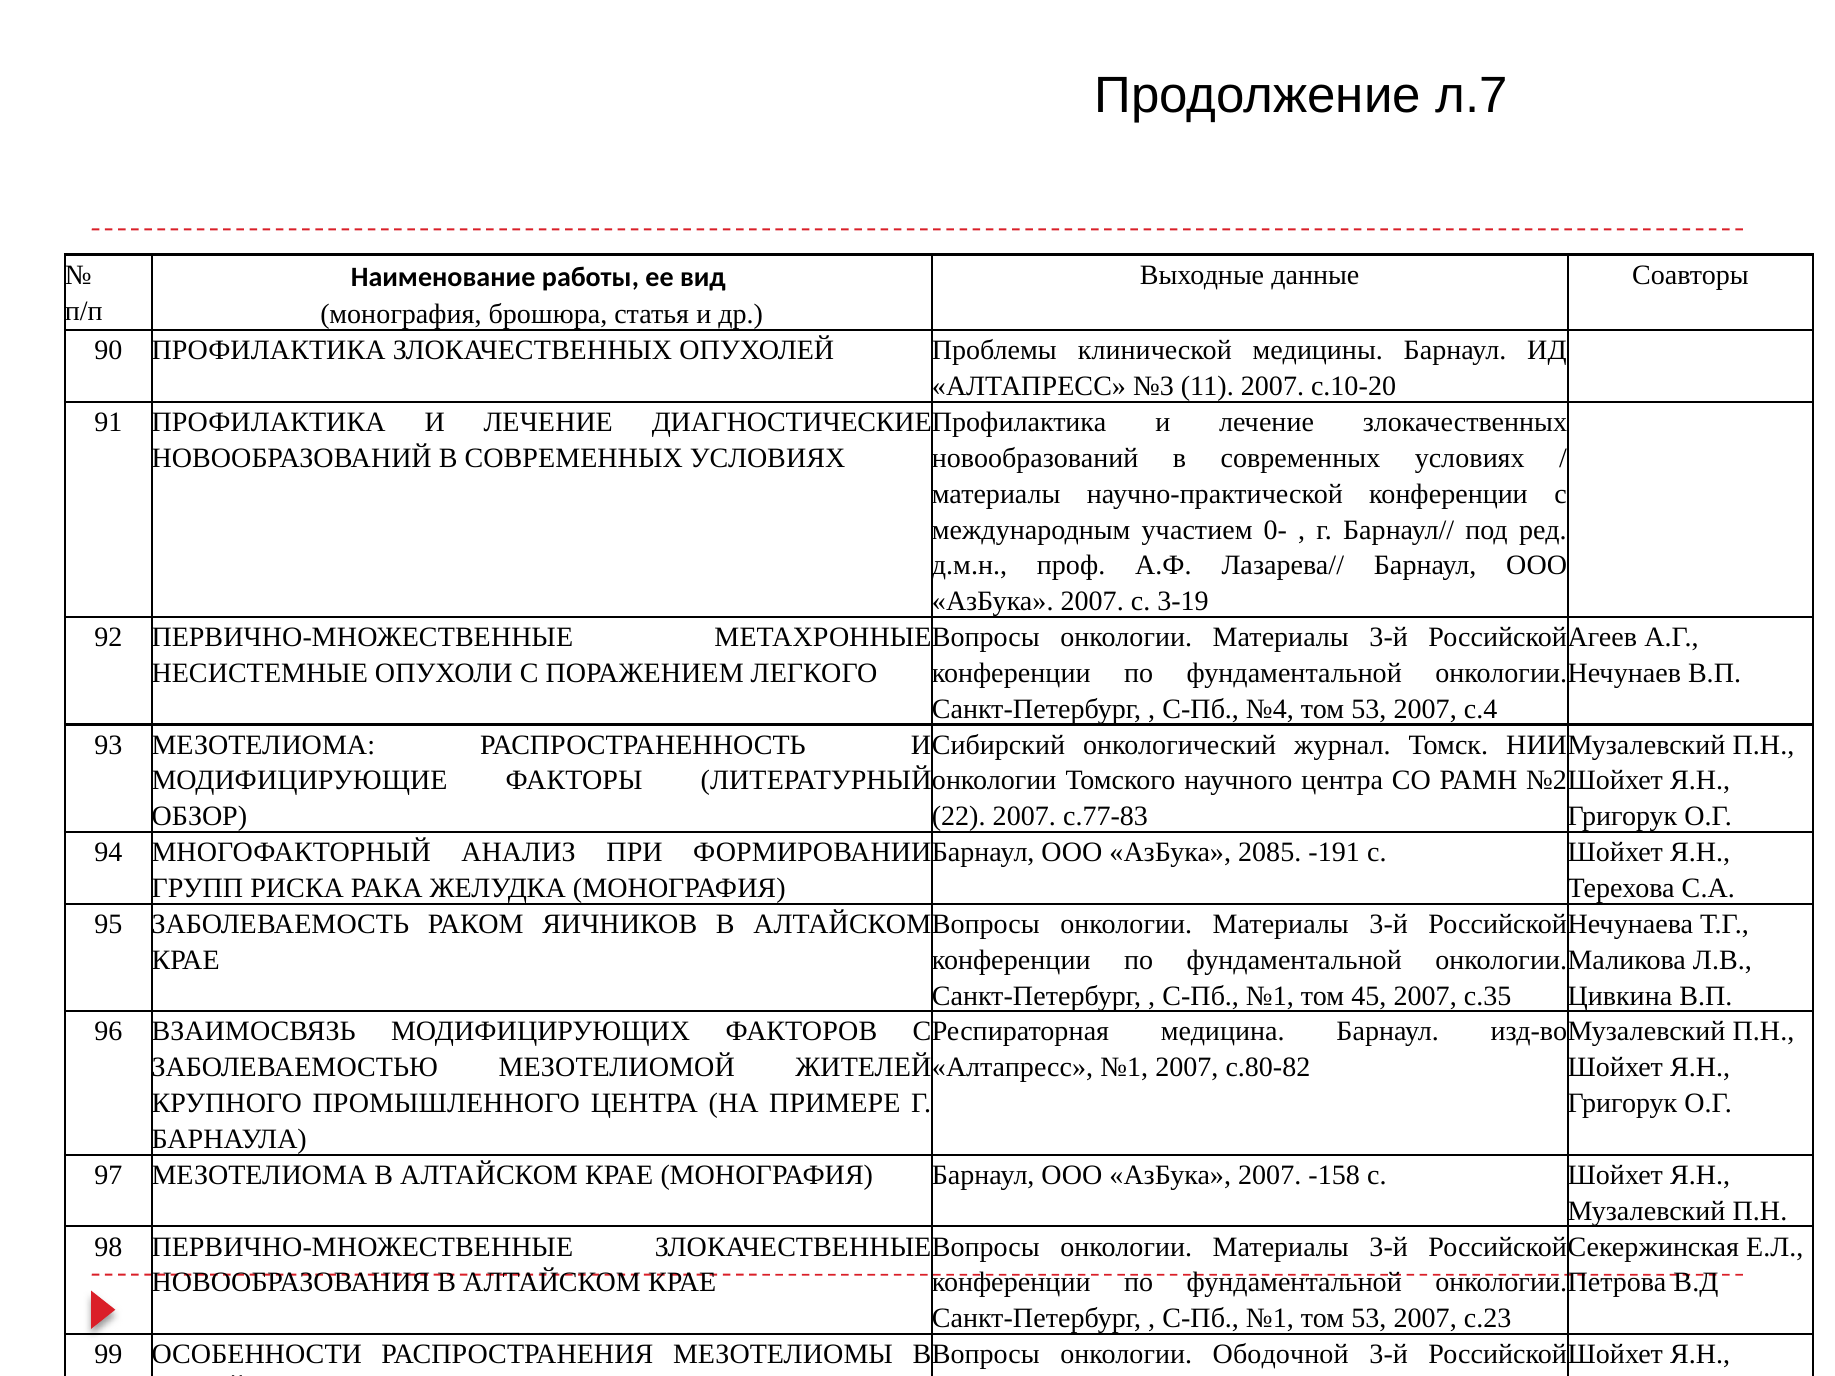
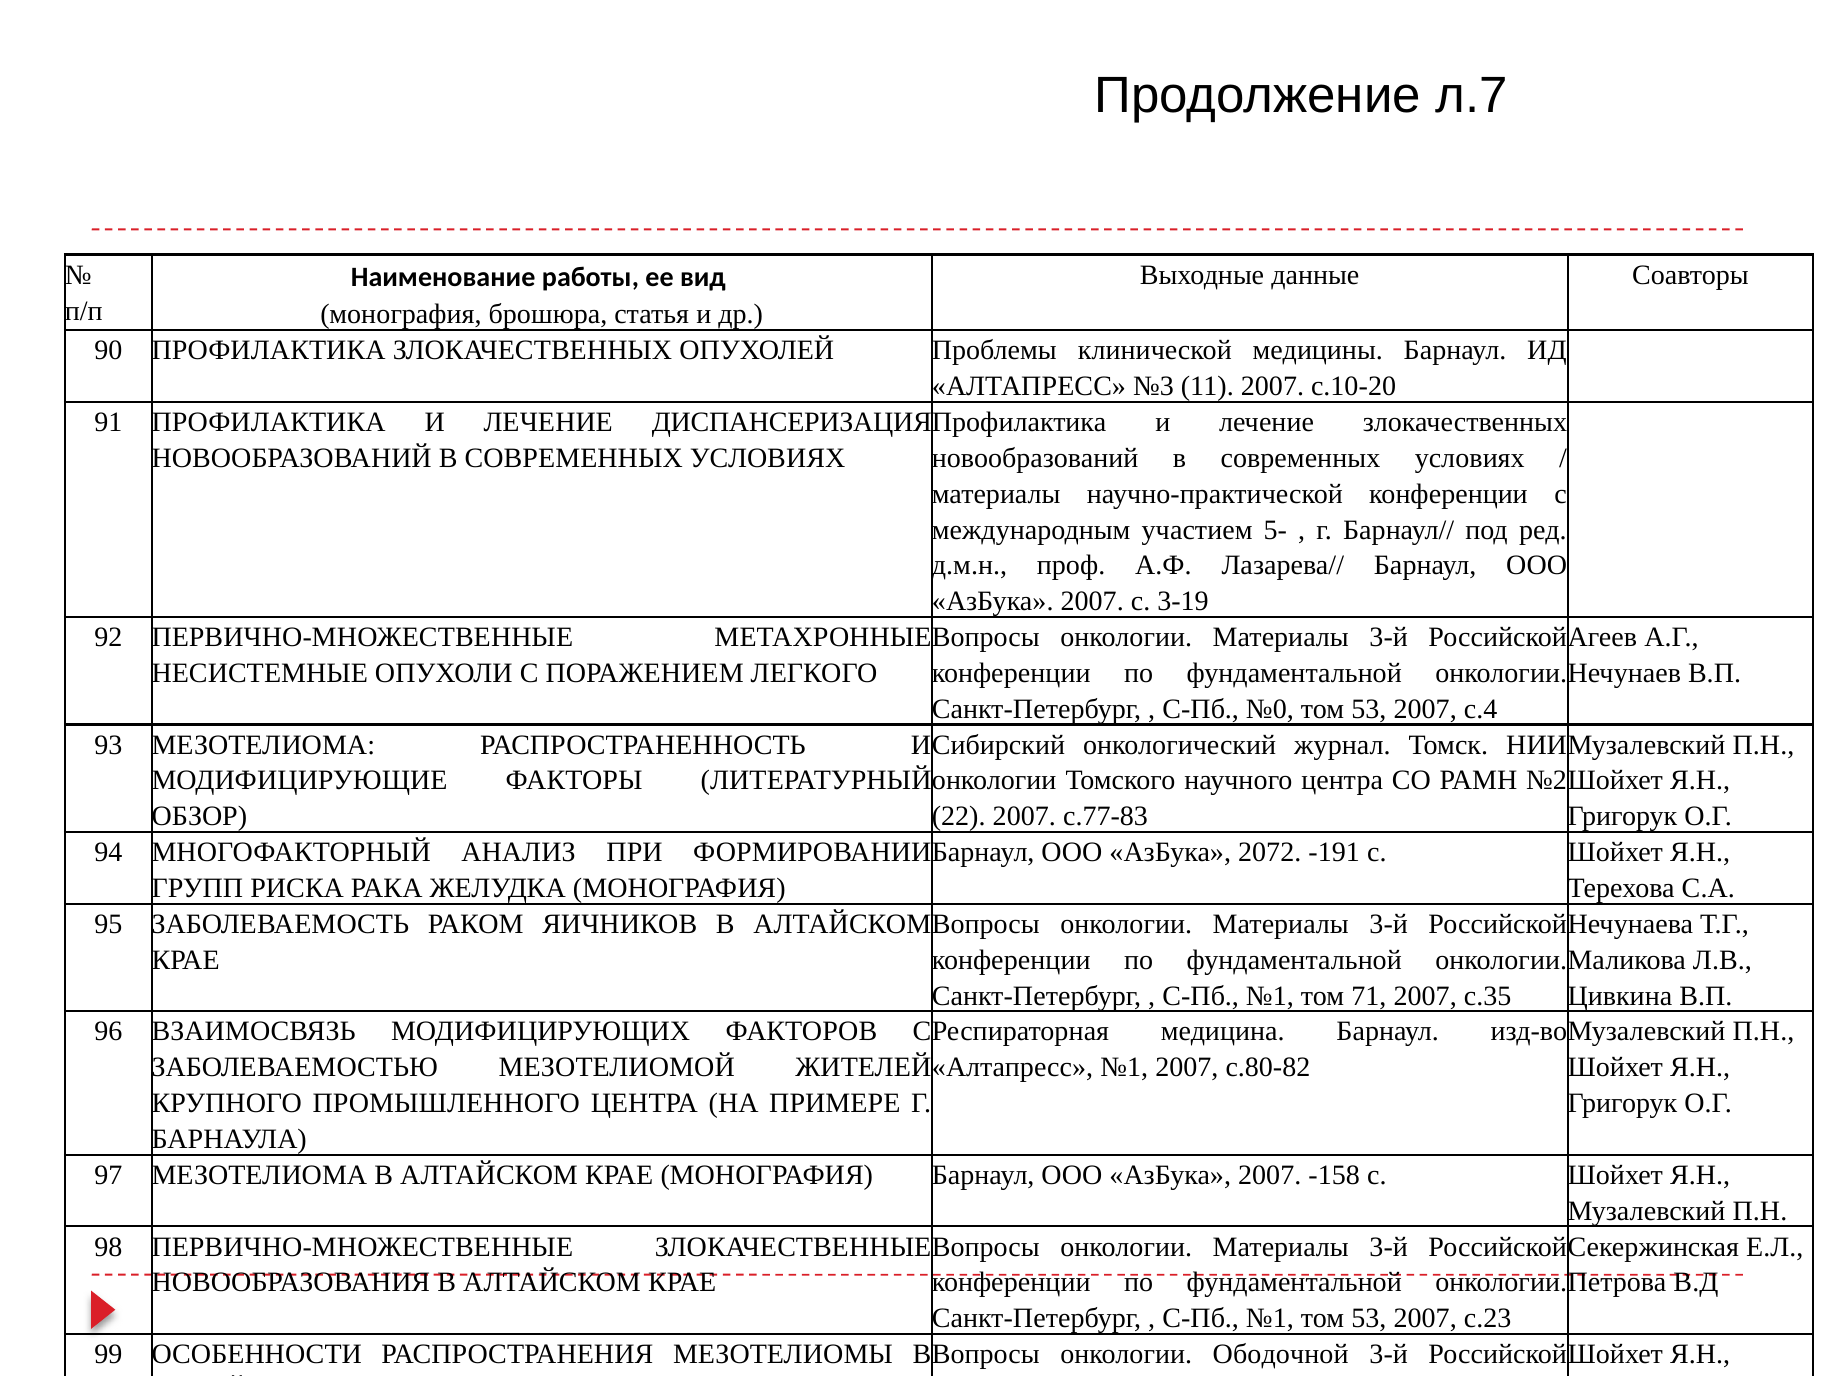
ДИАГНОСТИЧЕСКИЕ: ДИАГНОСТИЧЕСКИЕ -> ДИСПАНСЕРИЗАЦИЯ
0-: 0- -> 5-
№4: №4 -> №0
2085: 2085 -> 2072
45: 45 -> 71
